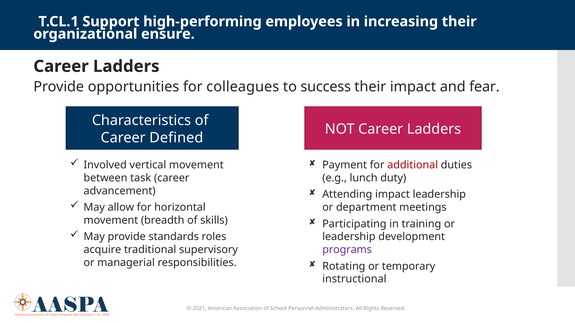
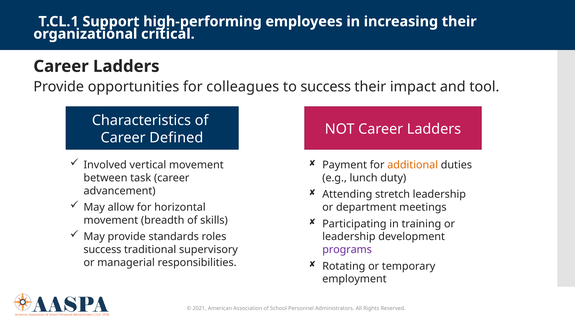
ensure: ensure -> critical
fear: fear -> tool
additional colour: red -> orange
Attending impact: impact -> stretch
acquire at (102, 250): acquire -> success
instructional: instructional -> employment
